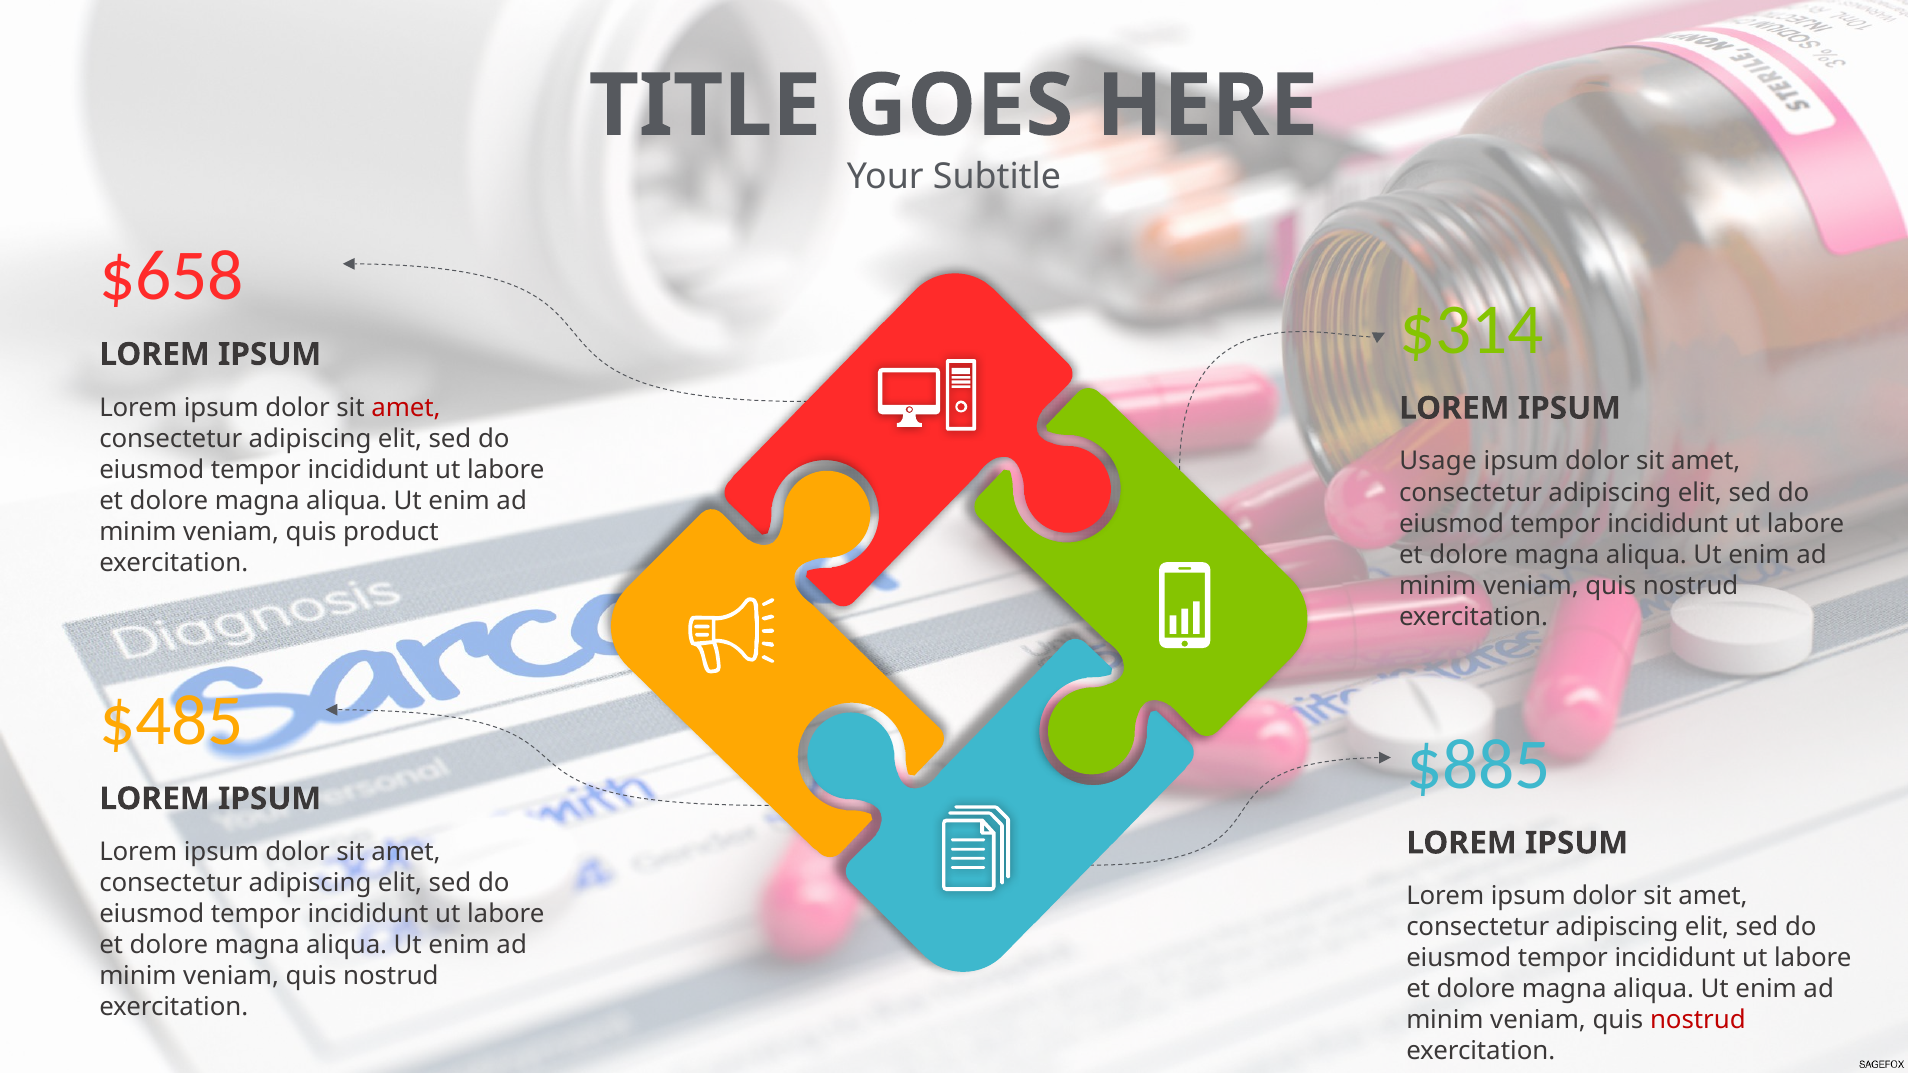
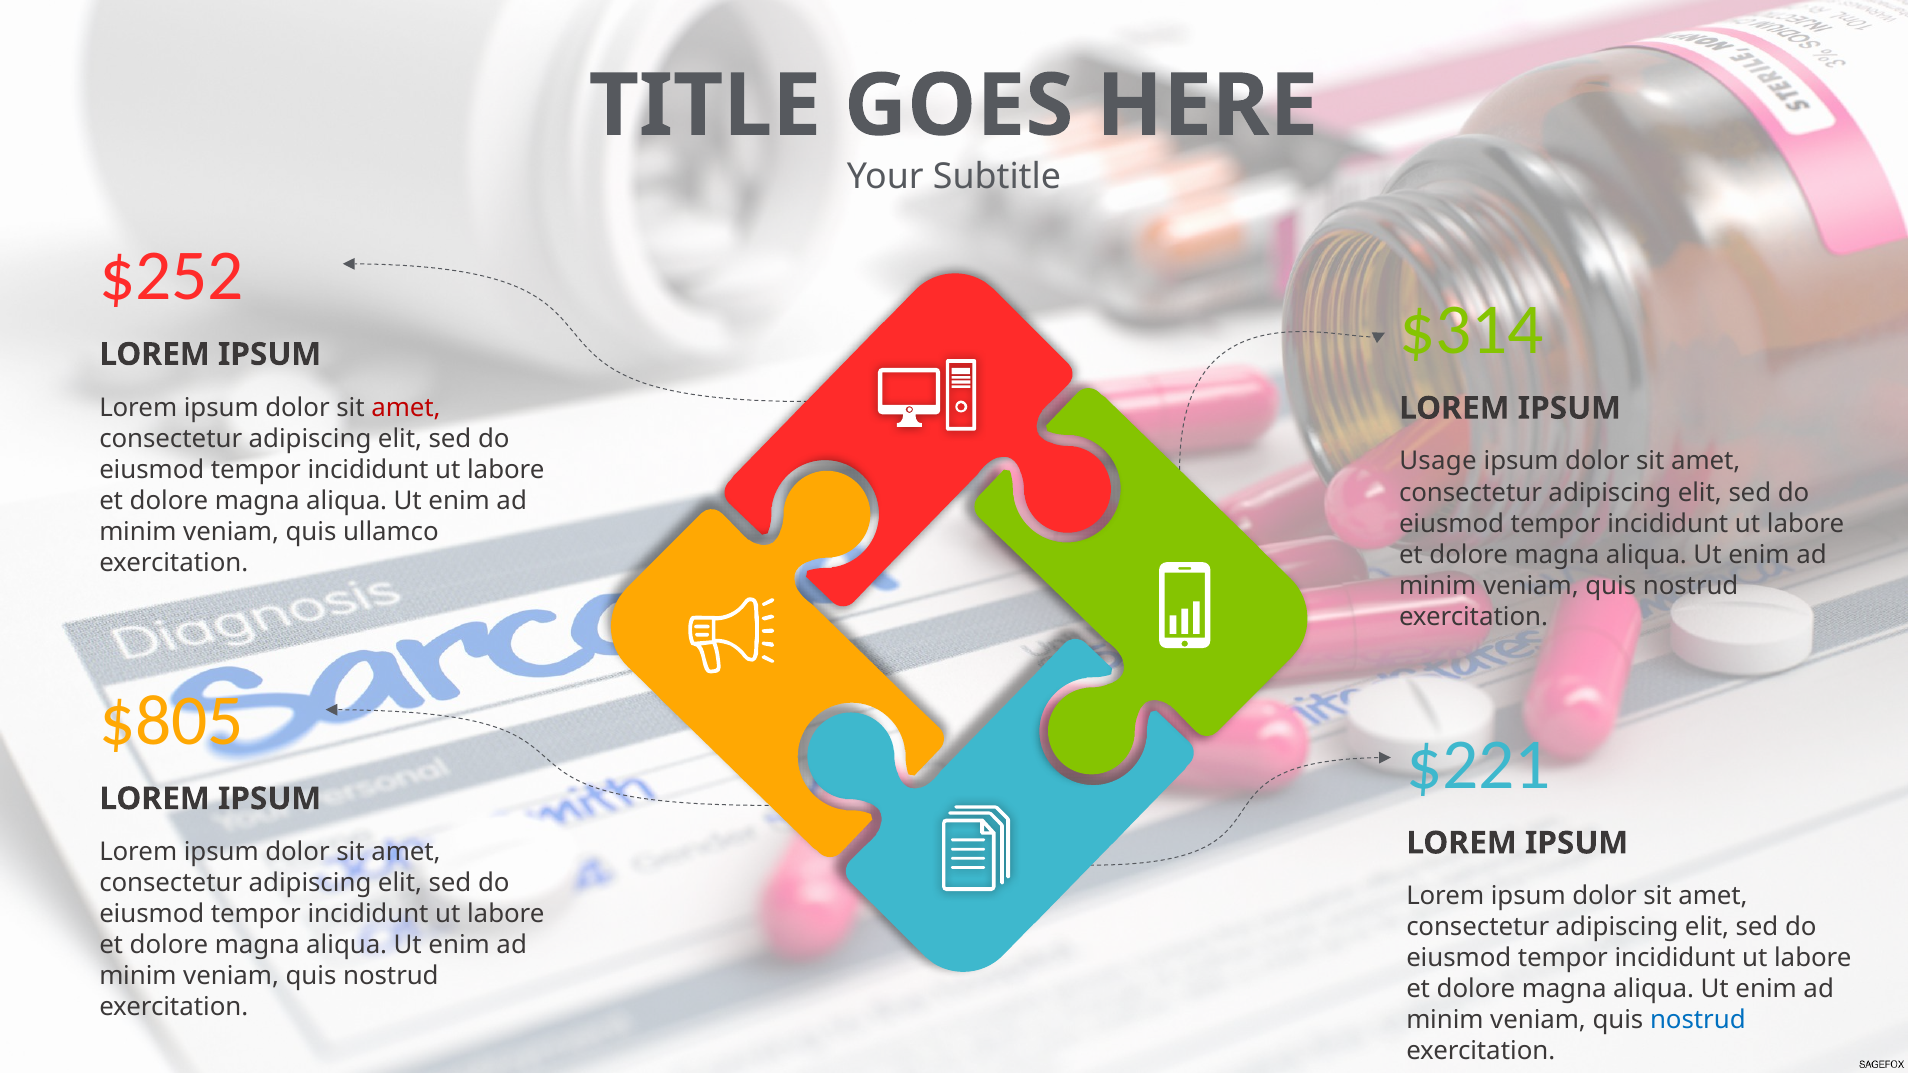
$658: $658 -> $252
product: product -> ullamco
$485: $485 -> $805
$885: $885 -> $221
nostrud at (1698, 1021) colour: red -> blue
